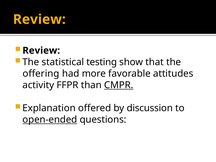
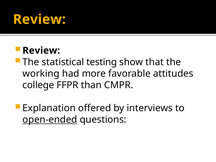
offering: offering -> working
activity: activity -> college
CMPR underline: present -> none
discussion: discussion -> interviews
